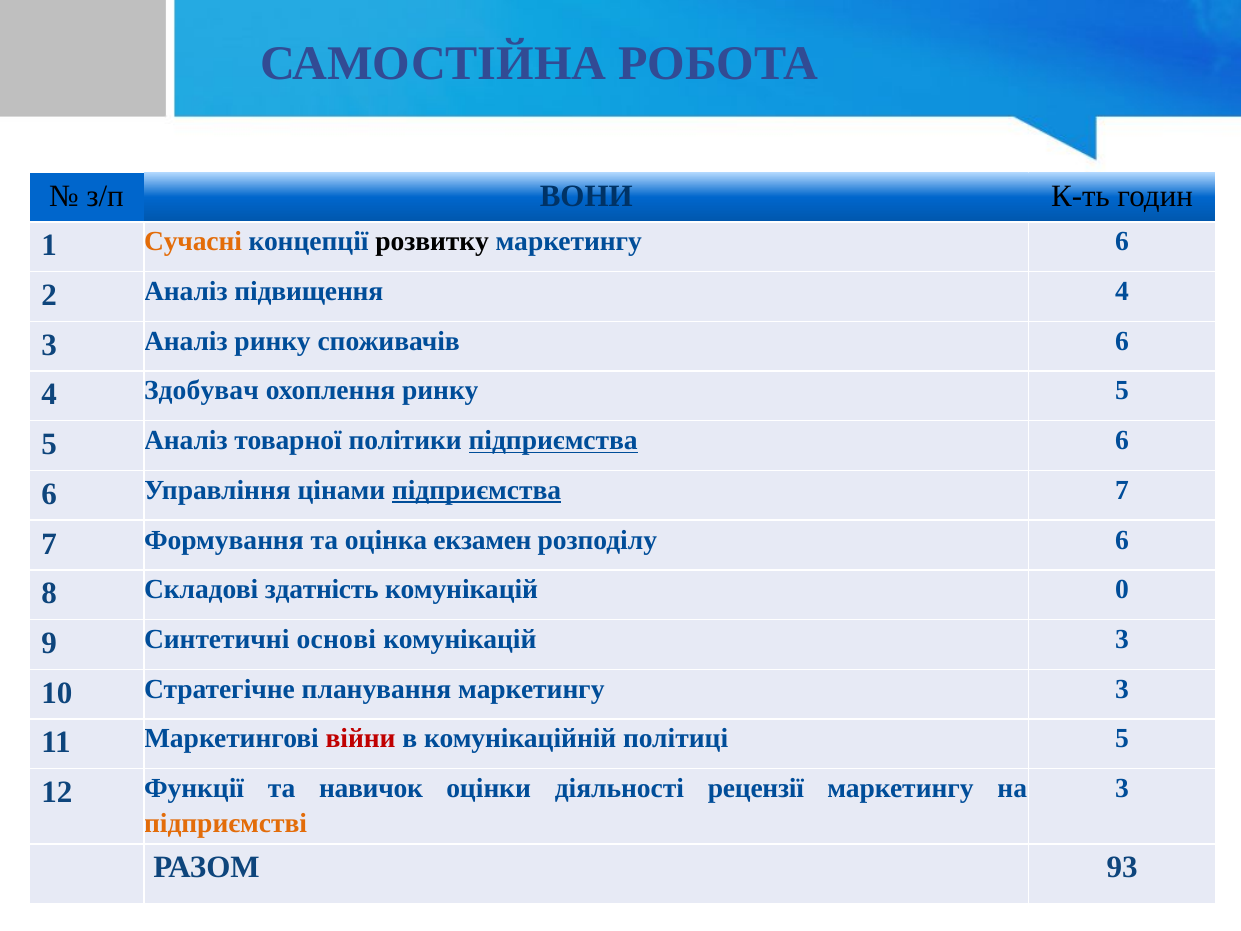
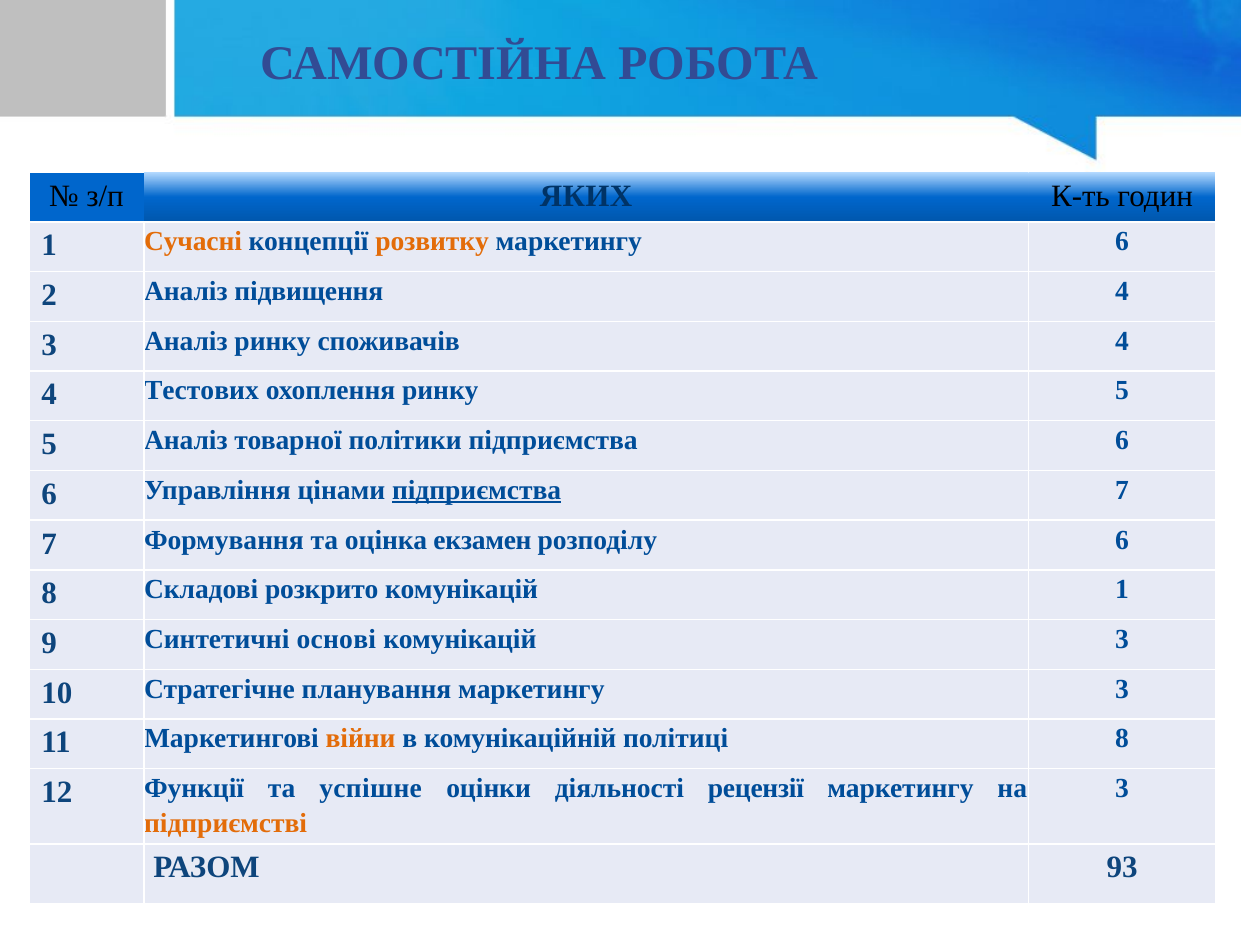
ВОНИ: ВОНИ -> ЯКИХ
розвитку colour: black -> orange
споживачів 6: 6 -> 4
Здобувач: Здобувач -> Тестових
підприємства at (553, 440) underline: present -> none
здатність: здатність -> розкрито
комунікацій 0: 0 -> 1
війни colour: red -> orange
політиці 5: 5 -> 8
навичок: навичок -> успішне
